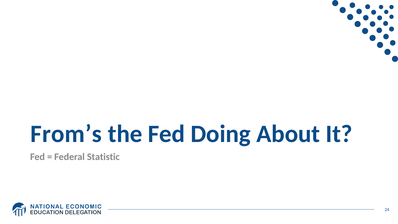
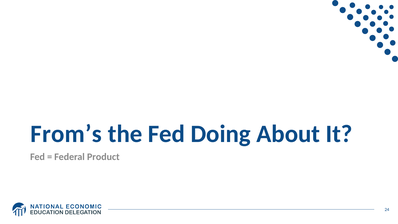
Statistic: Statistic -> Product
